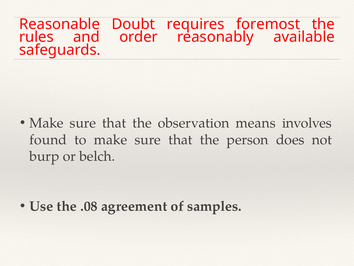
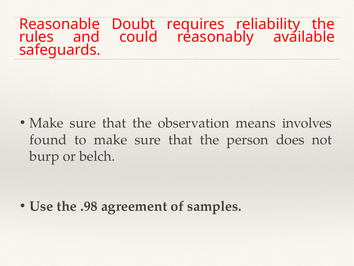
foremost: foremost -> reliability
order: order -> could
.08: .08 -> .98
